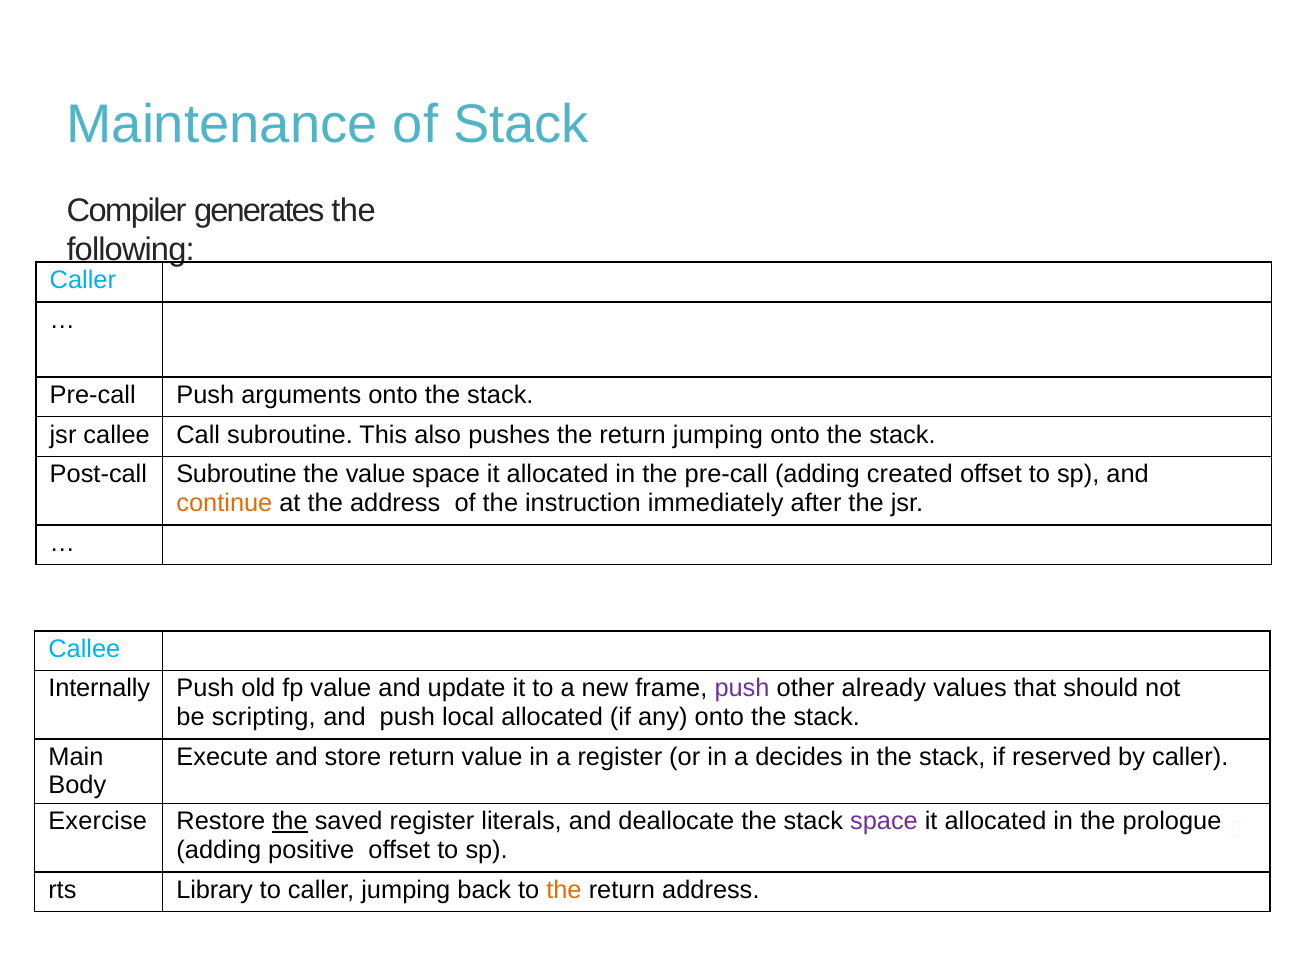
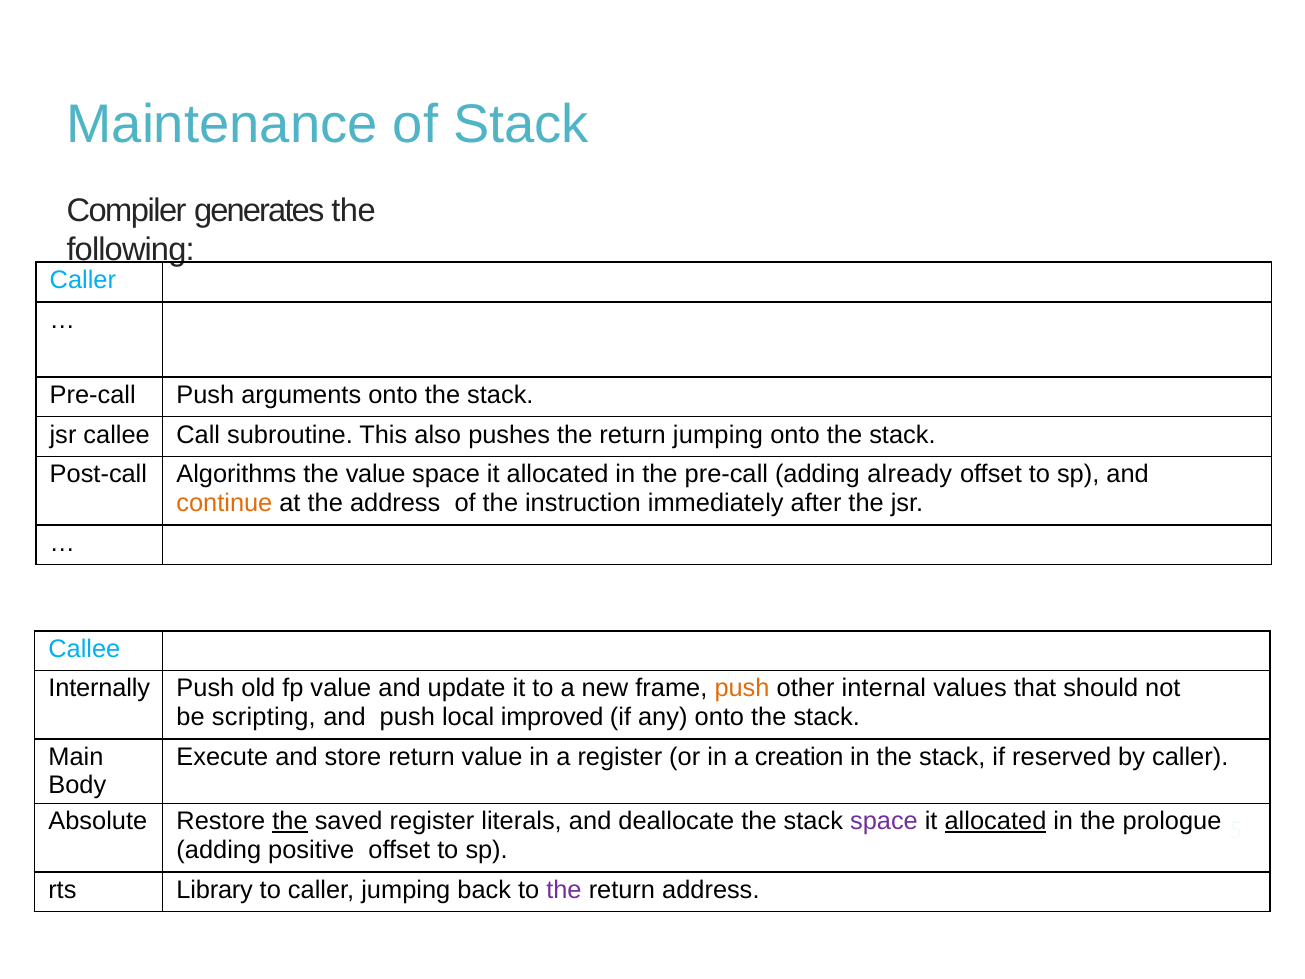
Post-call Subroutine: Subroutine -> Algorithms
created: created -> already
push at (742, 688) colour: purple -> orange
already: already -> internal
local allocated: allocated -> improved
decides: decides -> creation
Exercise: Exercise -> Absolute
allocated at (995, 821) underline: none -> present
the at (564, 890) colour: orange -> purple
